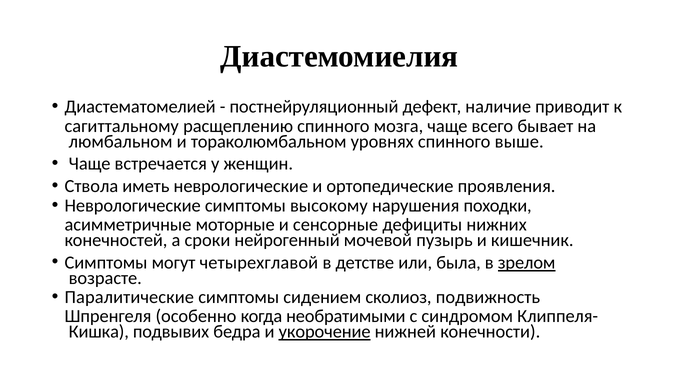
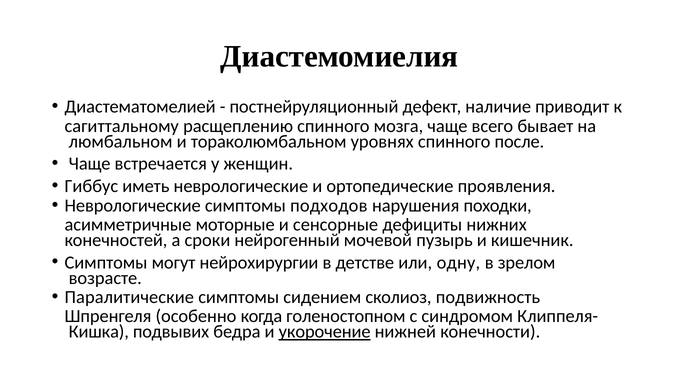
выше: выше -> после
Ствола: Ствола -> Гиббус
высокому: высокому -> подходов
четырехглавой: четырехглавой -> нейрохирургии
была: была -> одну
зрелом underline: present -> none
необратимыми: необратимыми -> голеностопном
